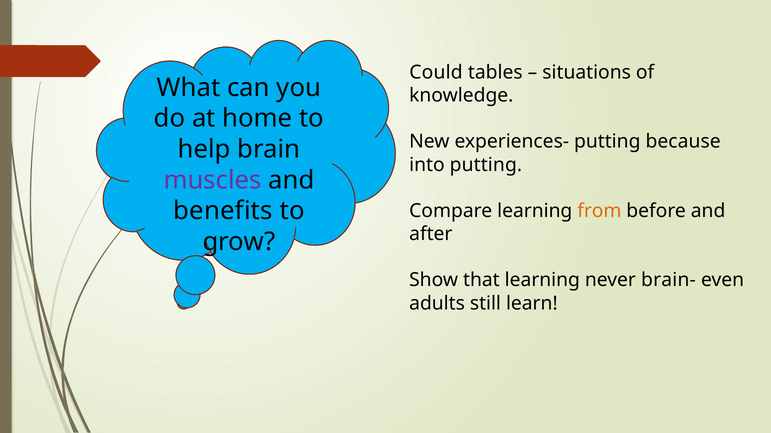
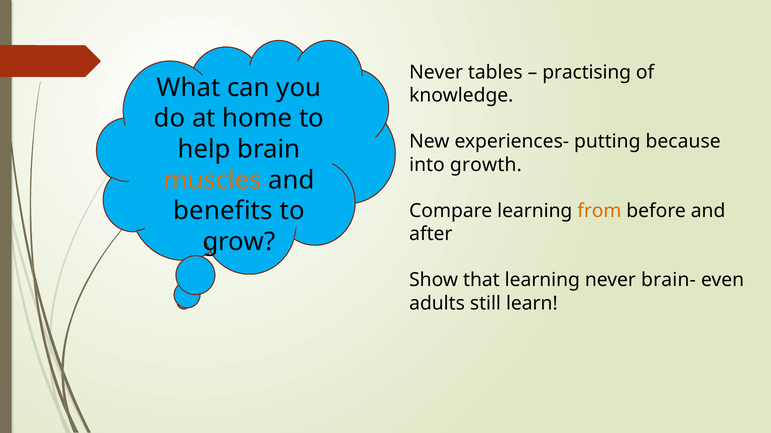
Could at (436, 72): Could -> Never
situations: situations -> practising
into putting: putting -> growth
muscles colour: purple -> orange
